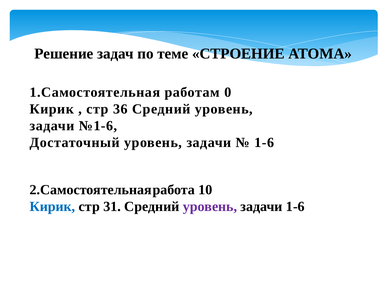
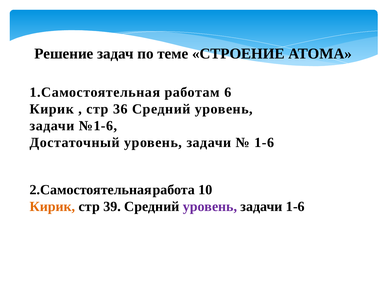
0: 0 -> 6
Кирик at (52, 207) colour: blue -> orange
31: 31 -> 39
